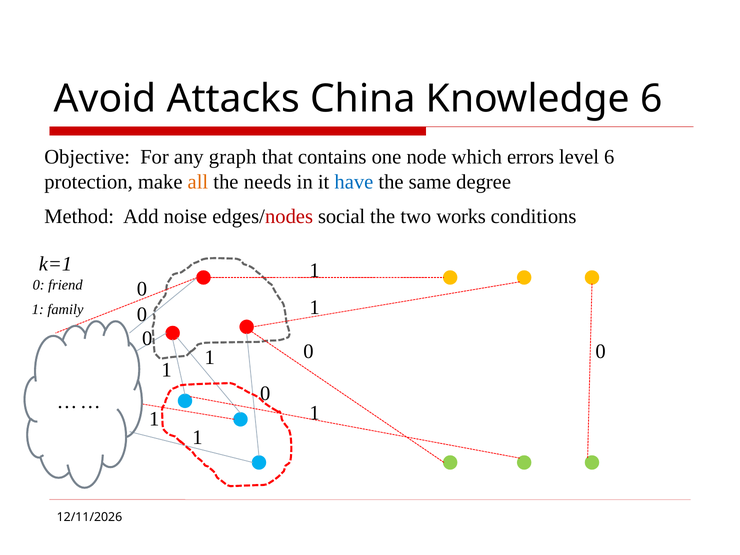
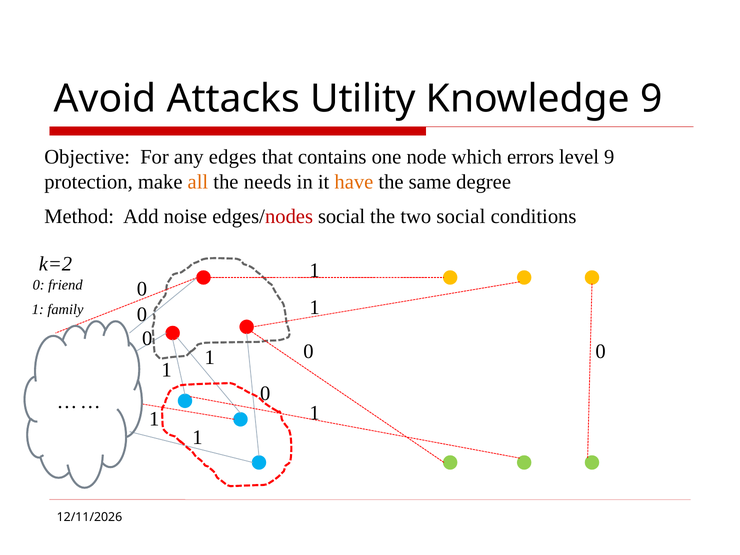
China: China -> Utility
Knowledge 6: 6 -> 9
graph: graph -> edges
level 6: 6 -> 9
have colour: blue -> orange
two works: works -> social
k=1: k=1 -> k=2
